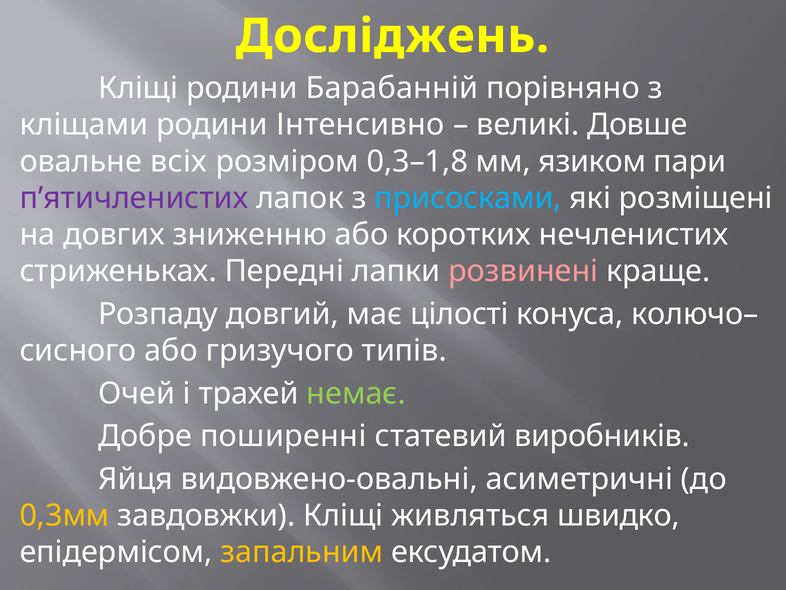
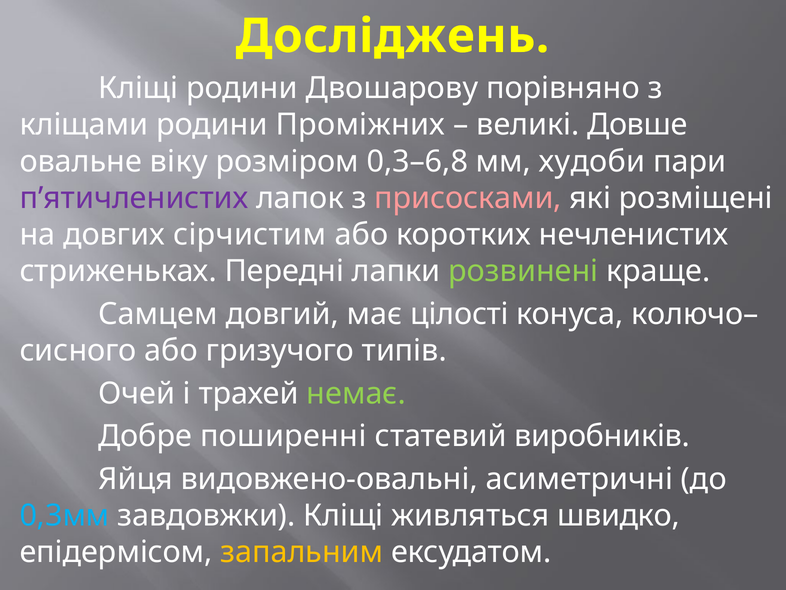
Барабанній: Барабанній -> Двошарову
Інтенсивно: Інтенсивно -> Проміжних
всіх: всіх -> віку
0,3–1,8: 0,3–1,8 -> 0,3–6,8
язиком: язиком -> худоби
присосками colour: light blue -> pink
зниженню: зниженню -> сірчистим
розвинені colour: pink -> light green
Розпаду: Розпаду -> Самцем
0,3мм colour: yellow -> light blue
